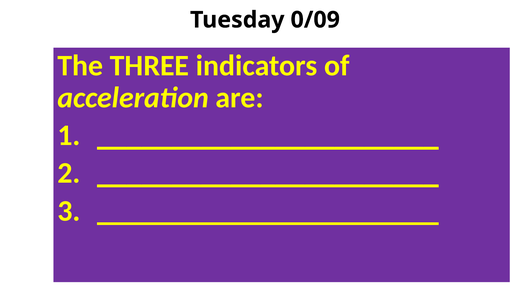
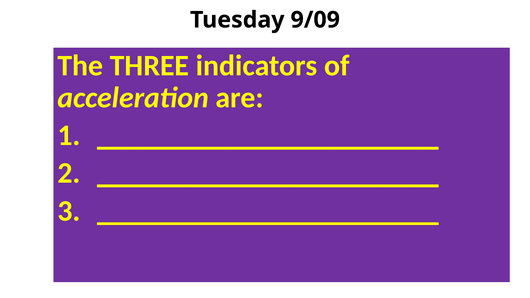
0/09: 0/09 -> 9/09
